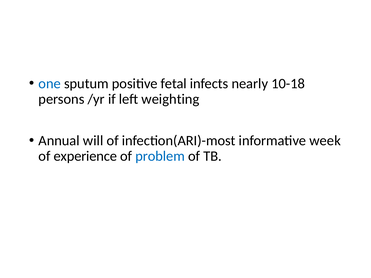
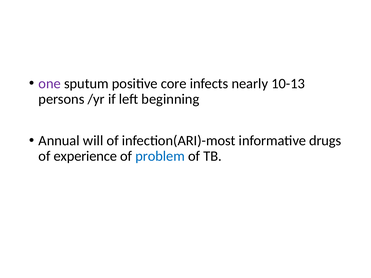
one colour: blue -> purple
fetal: fetal -> core
10-18: 10-18 -> 10-13
weighting: weighting -> beginning
week: week -> drugs
